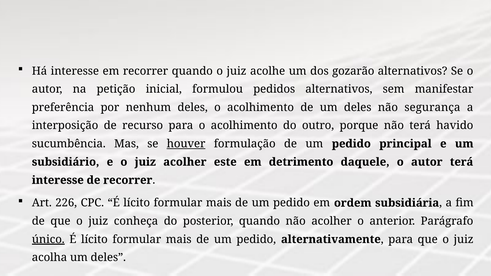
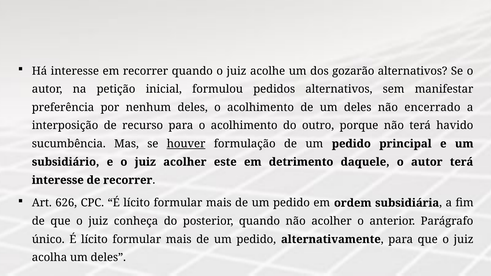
segurança: segurança -> encerrado
226: 226 -> 626
único underline: present -> none
